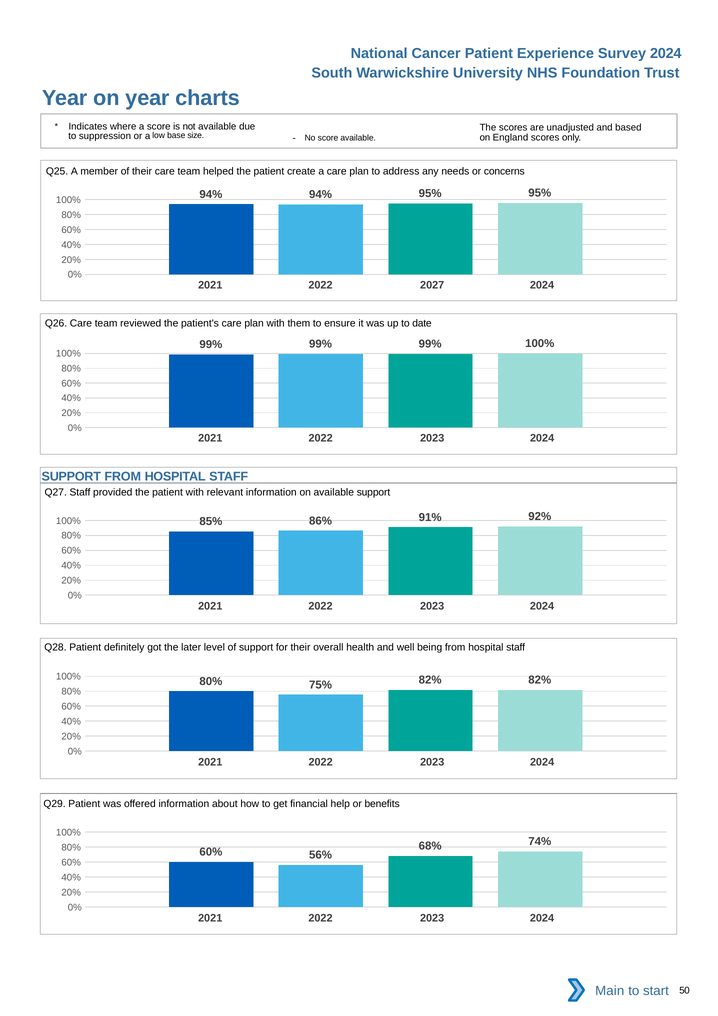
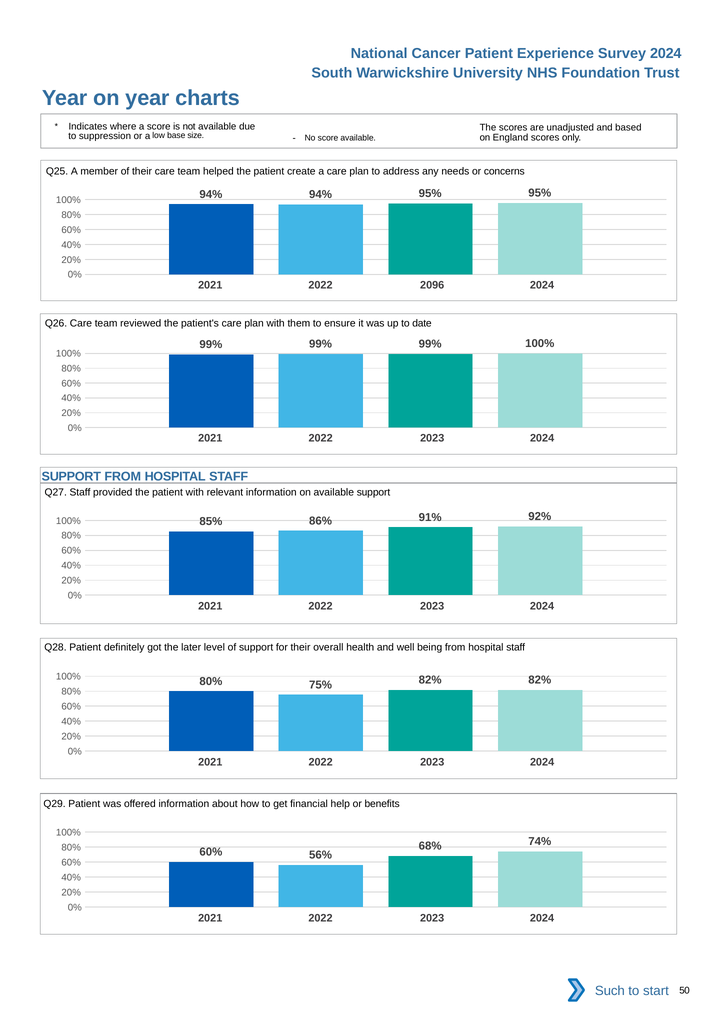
2027: 2027 -> 2096
Main: Main -> Such
